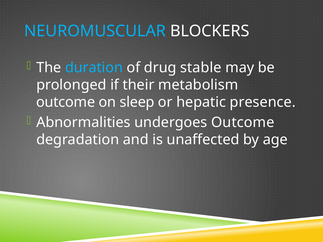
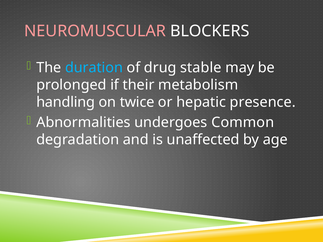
NEUROMUSCULAR colour: light blue -> pink
outcome at (66, 102): outcome -> handling
sleep: sleep -> twice
undergoes Outcome: Outcome -> Common
